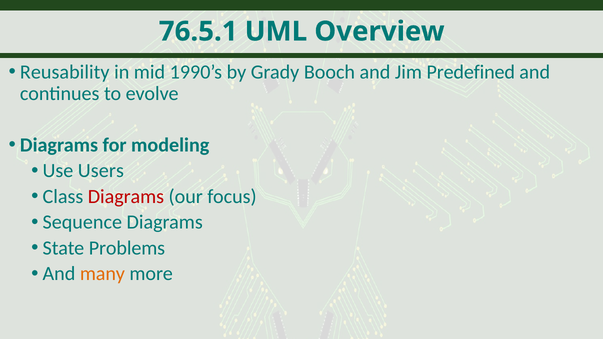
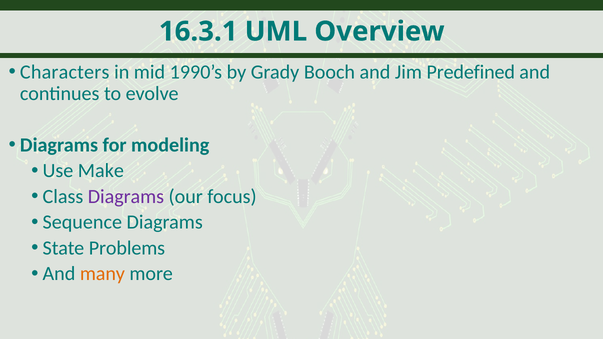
76.5.1: 76.5.1 -> 16.3.1
Reusability: Reusability -> Characters
Users: Users -> Make
Diagrams at (126, 197) colour: red -> purple
